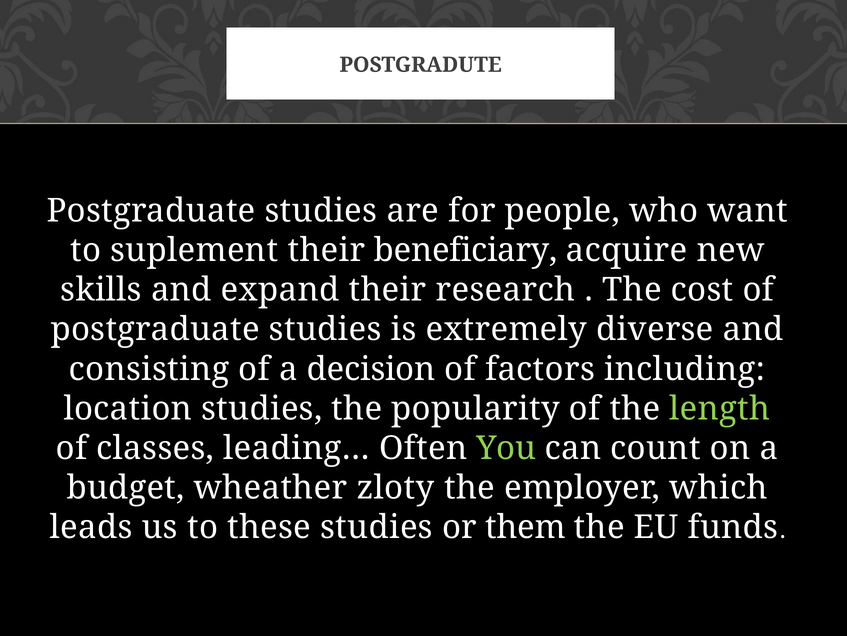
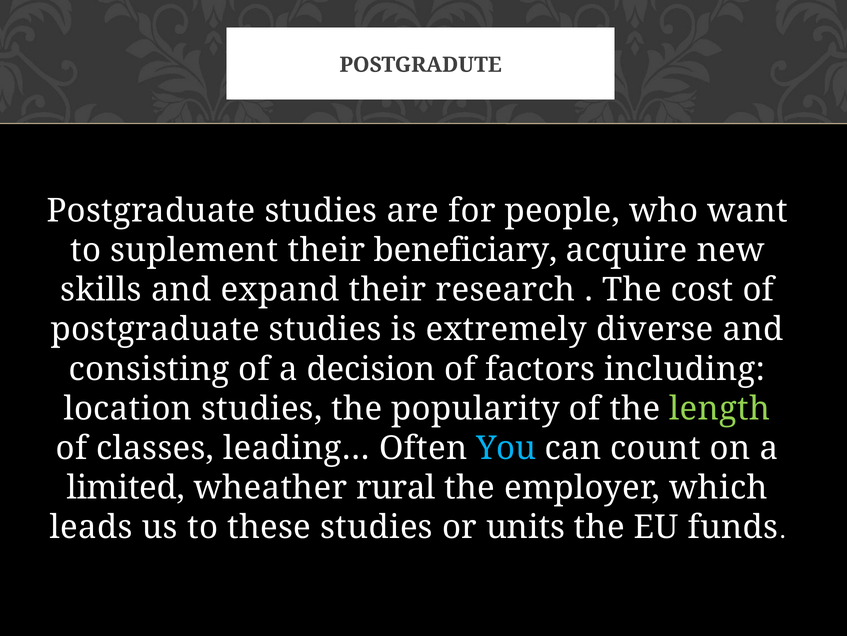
You colour: light green -> light blue
budget: budget -> limited
zloty: zloty -> rural
them: them -> units
